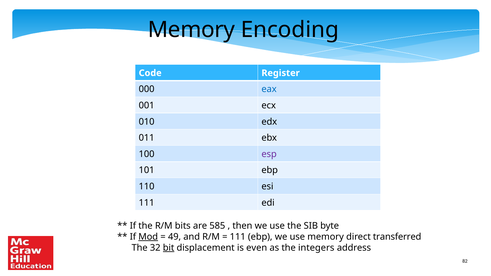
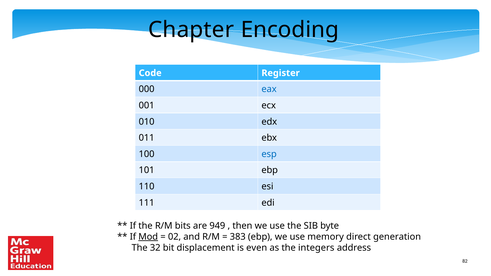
Memory at (191, 30): Memory -> Chapter
esp colour: purple -> blue
585: 585 -> 949
49: 49 -> 02
111 at (238, 237): 111 -> 383
transferred: transferred -> generation
bit underline: present -> none
